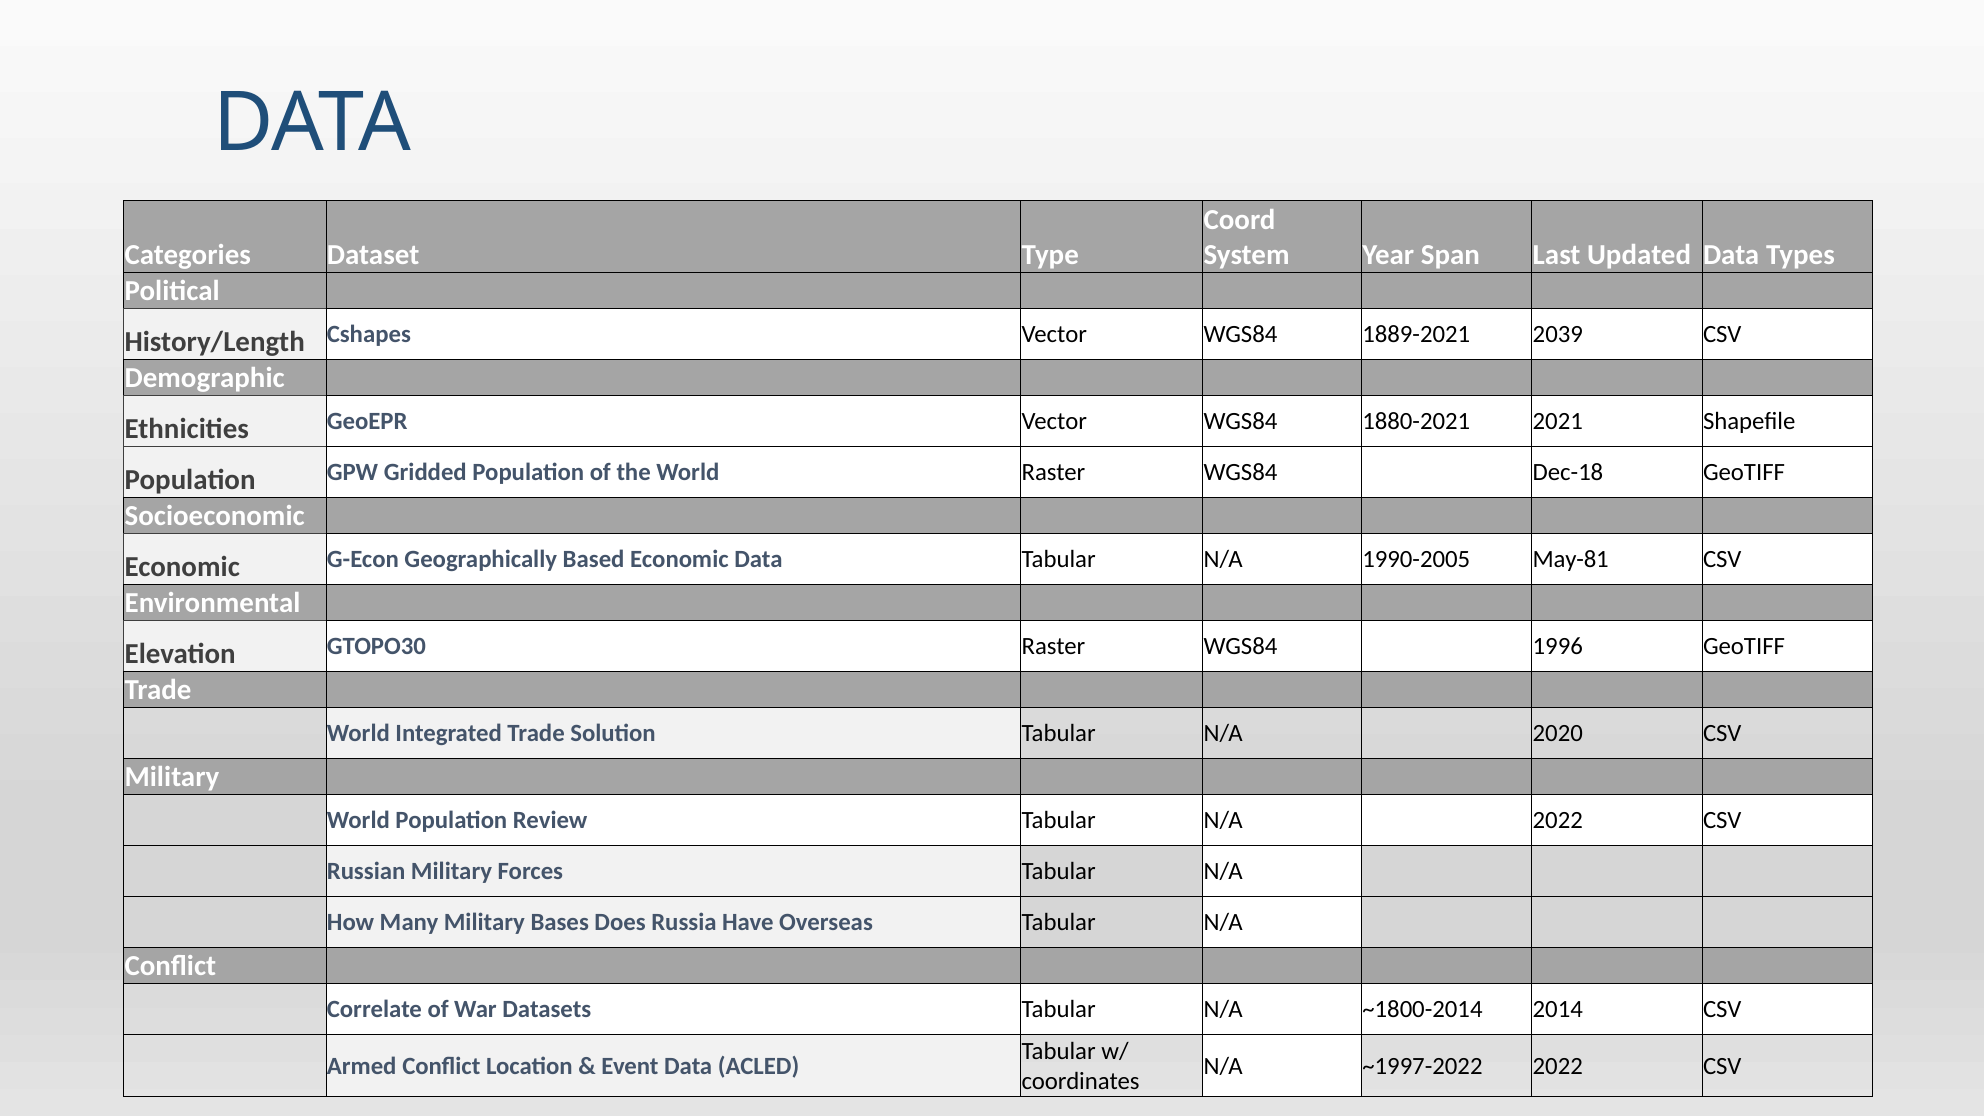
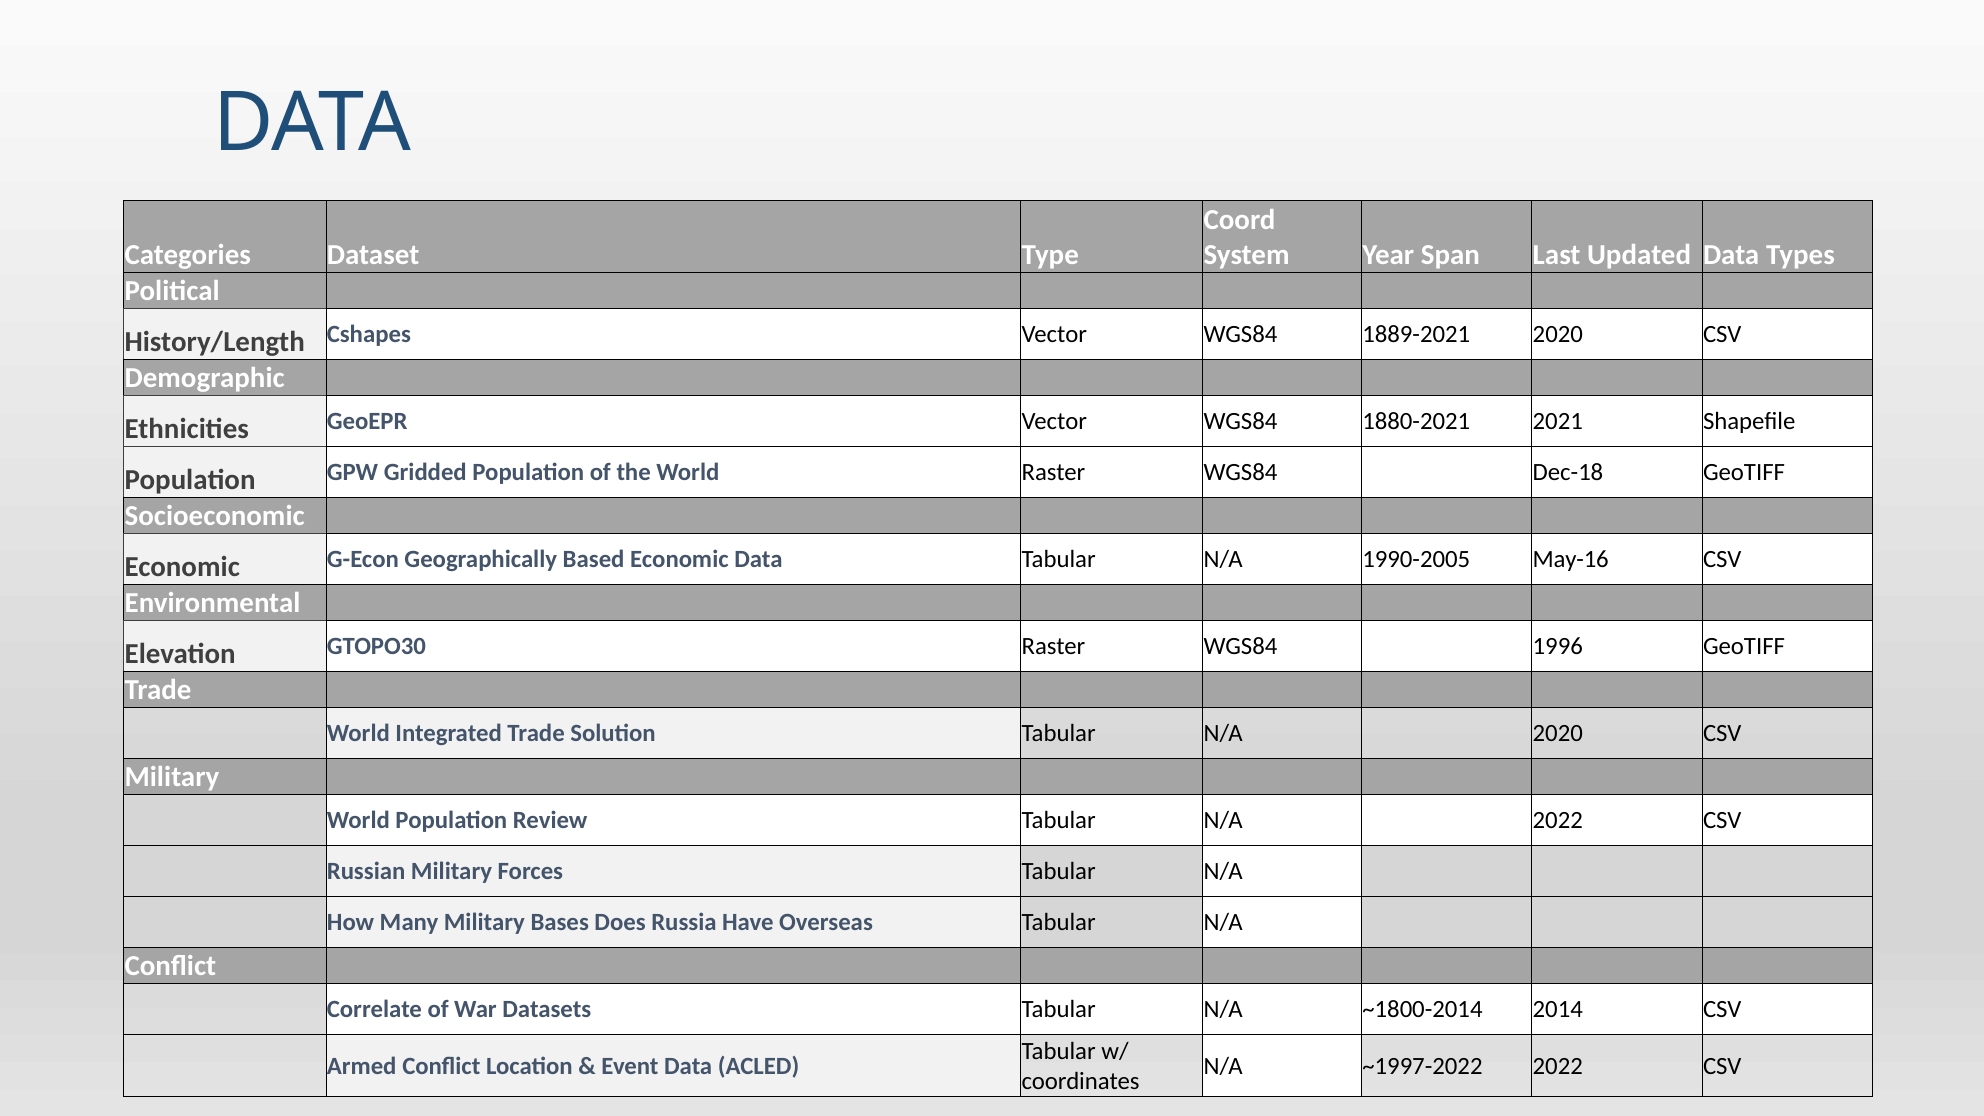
1889-2021 2039: 2039 -> 2020
May-81: May-81 -> May-16
